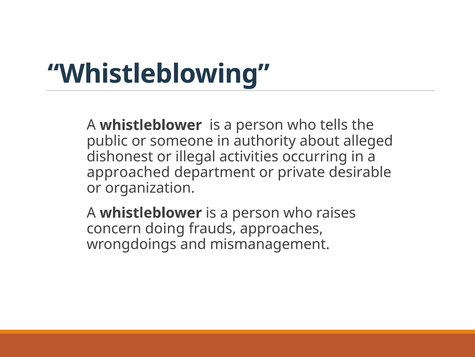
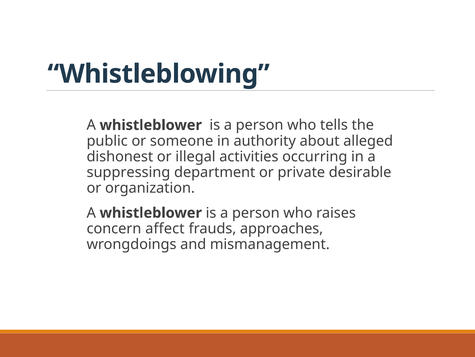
approached: approached -> suppressing
doing: doing -> affect
